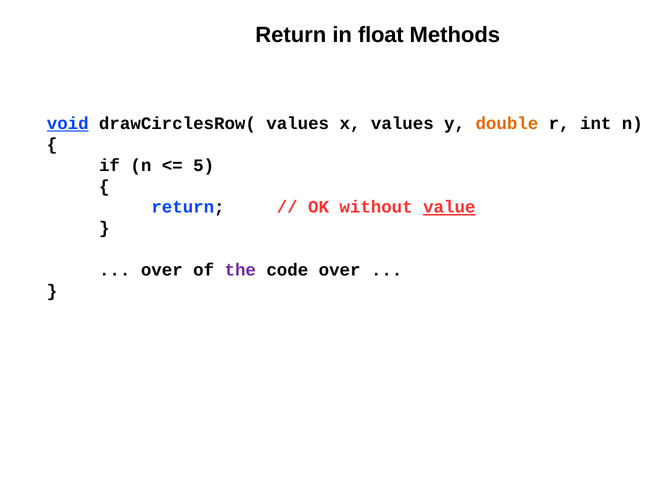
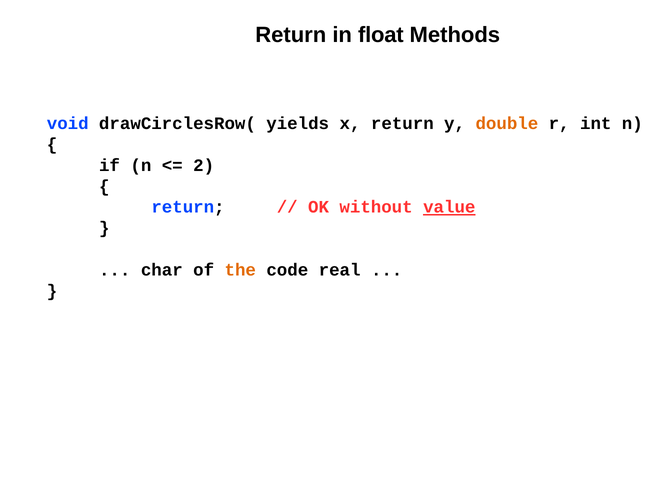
void underline: present -> none
drawCirclesRow( values: values -> yields
x values: values -> return
5: 5 -> 2
over at (162, 270): over -> char
the colour: purple -> orange
code over: over -> real
